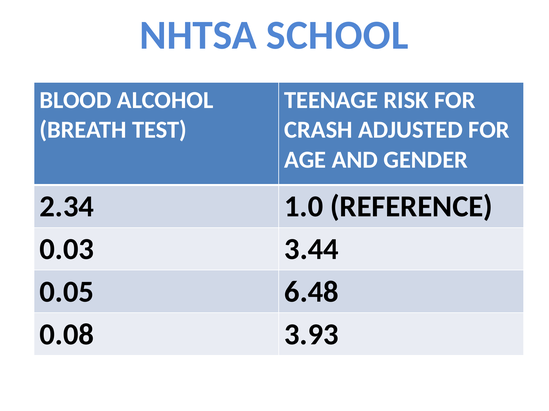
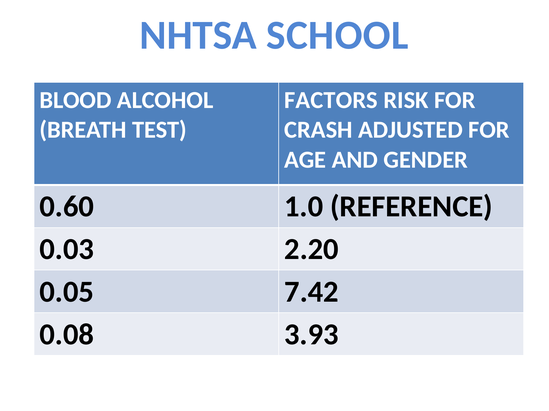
TEENAGE: TEENAGE -> FACTORS
2.34: 2.34 -> 0.60
3.44: 3.44 -> 2.20
6.48: 6.48 -> 7.42
